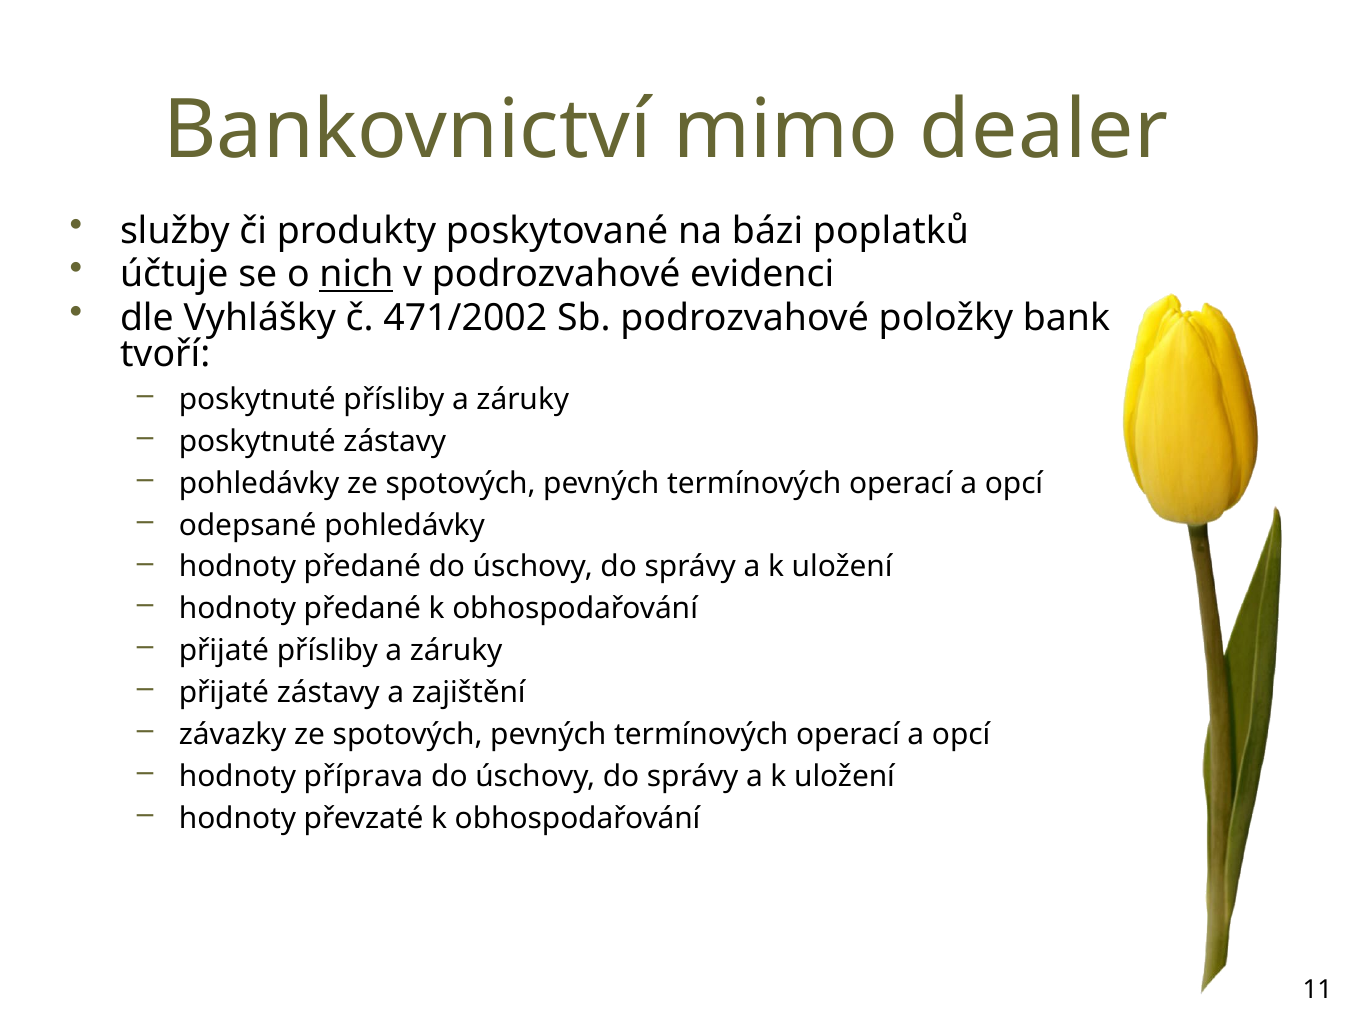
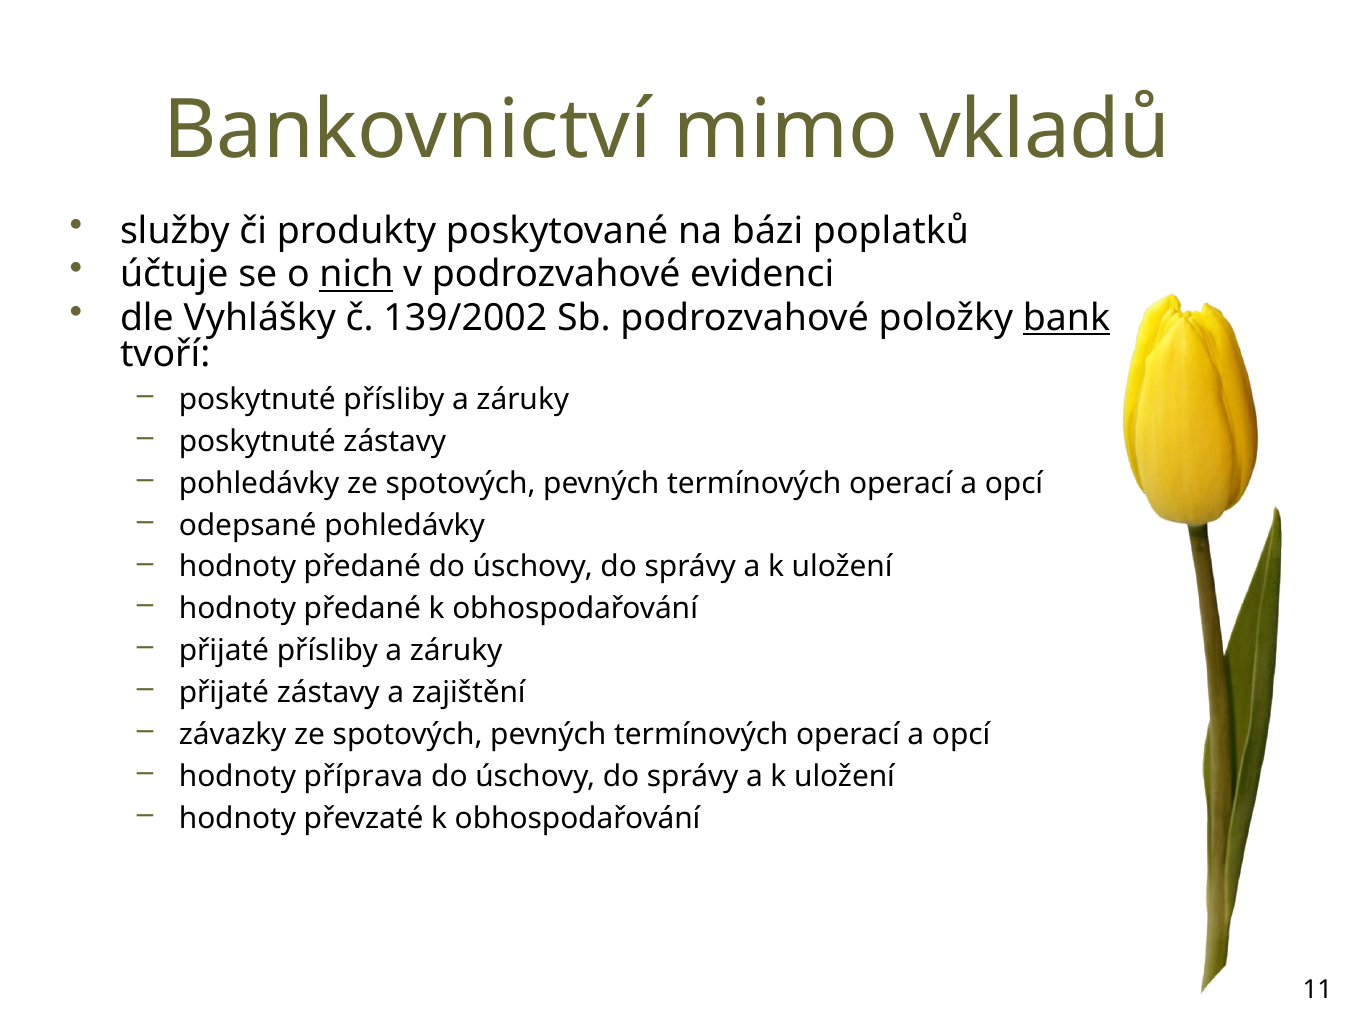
dealer: dealer -> vkladů
471/2002: 471/2002 -> 139/2002
bank underline: none -> present
